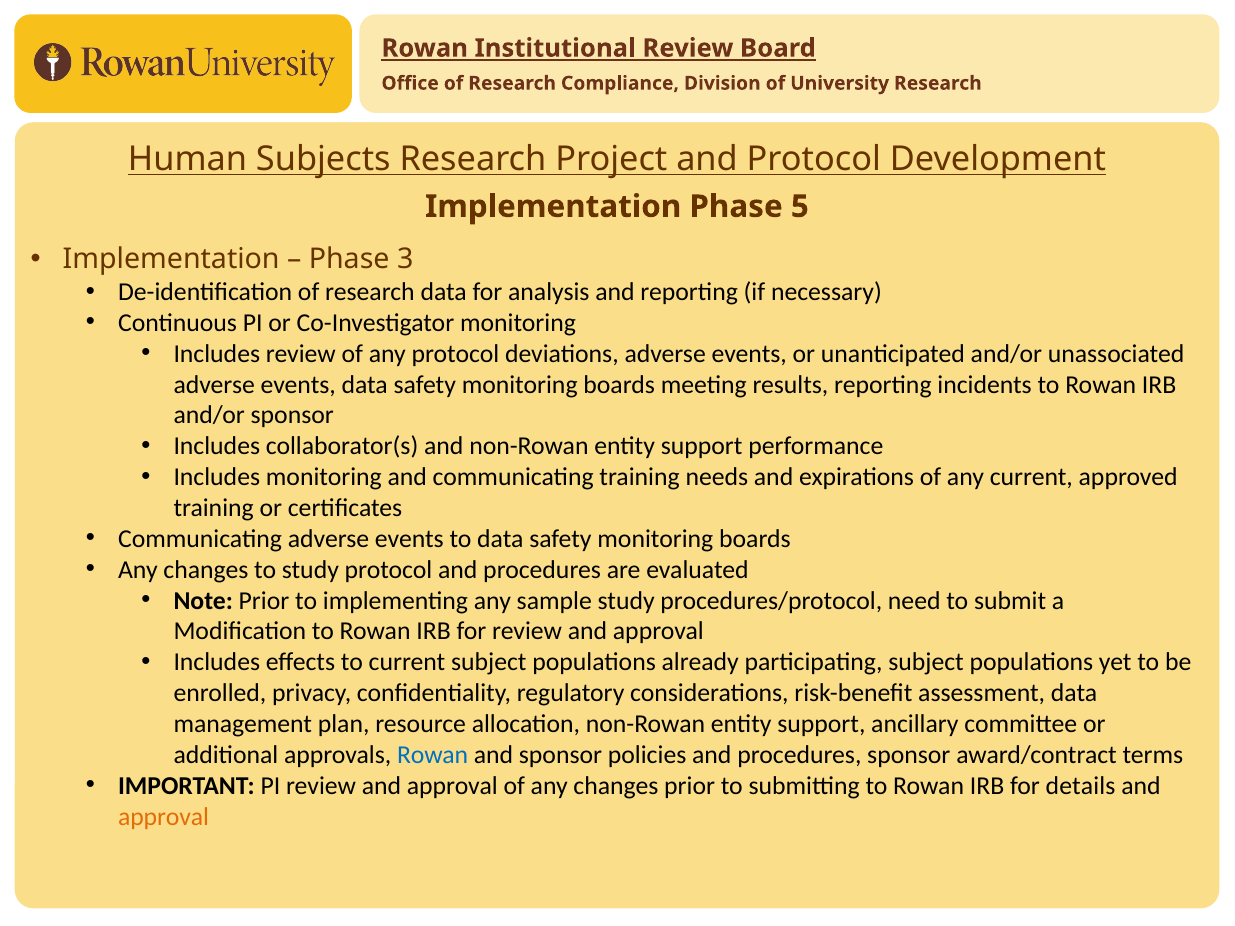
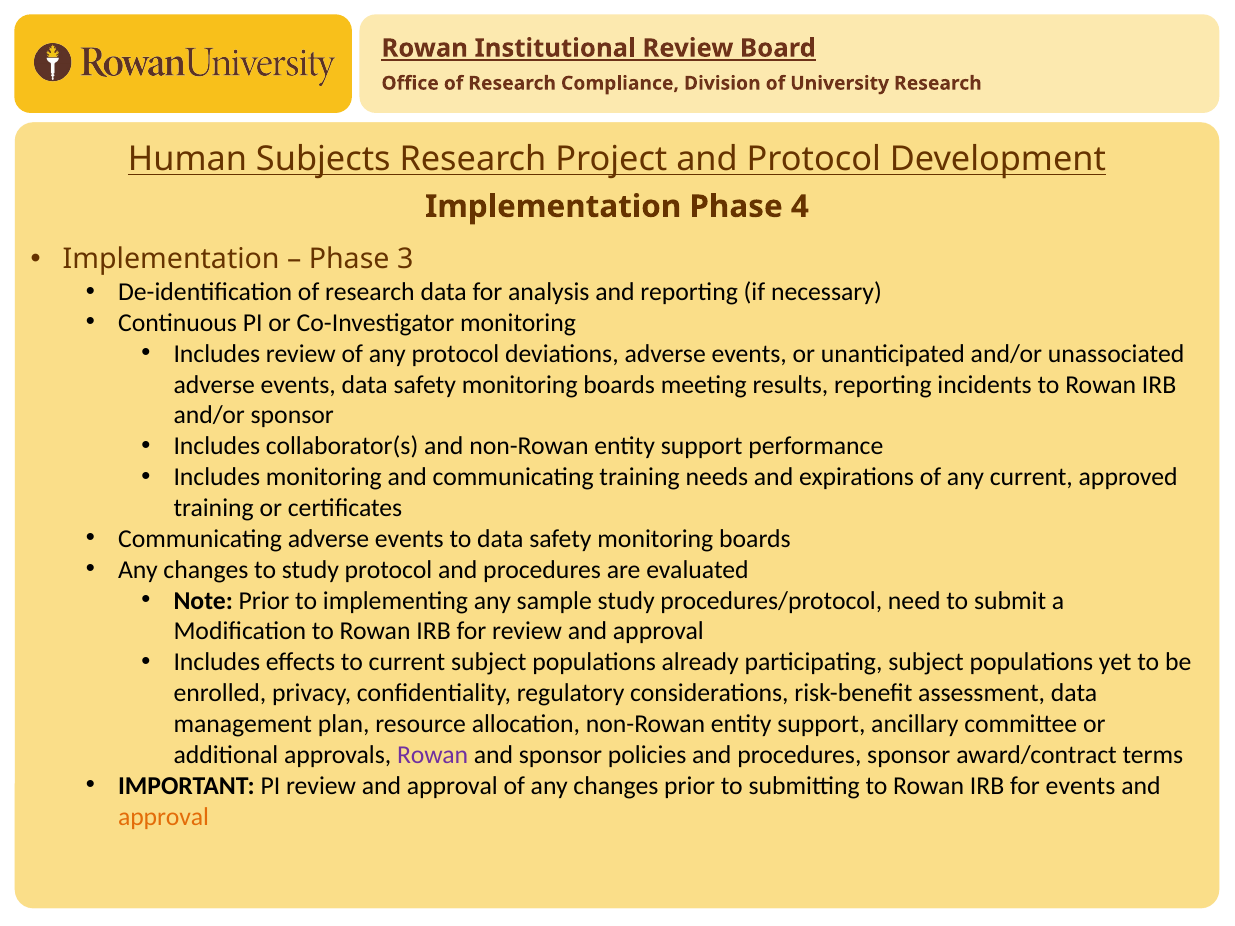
5: 5 -> 4
Rowan at (433, 755) colour: blue -> purple
for details: details -> events
